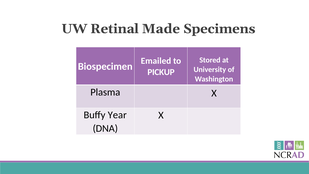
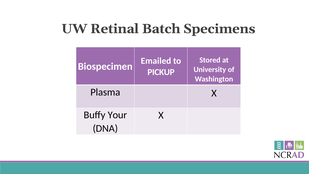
Made: Made -> Batch
Year: Year -> Your
